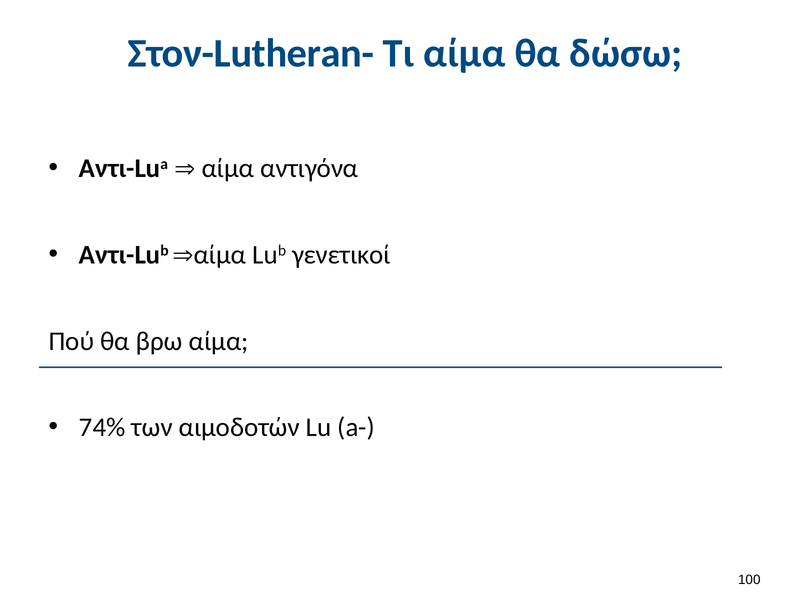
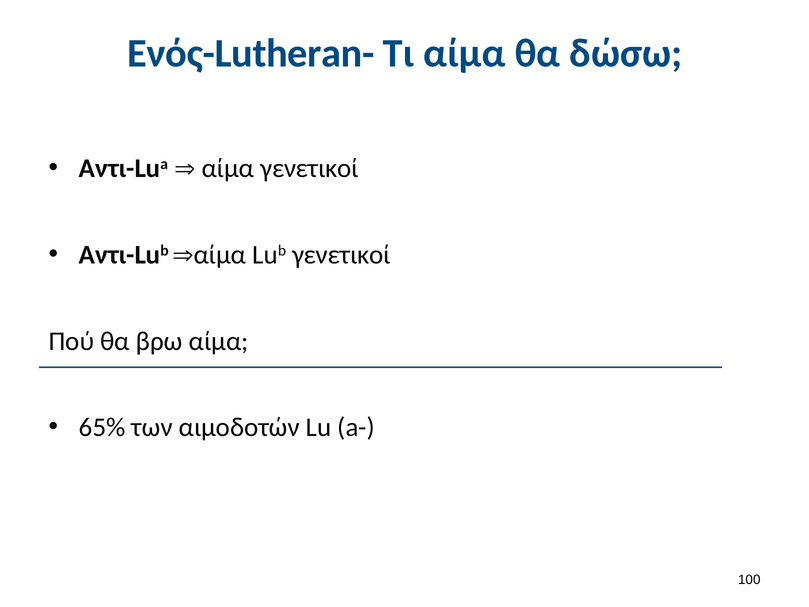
Στον-Lutheran-: Στον-Lutheran- -> Ενός-Lutheran-
αίμα αντιγόνα: αντιγόνα -> γενετικοί
74%: 74% -> 65%
